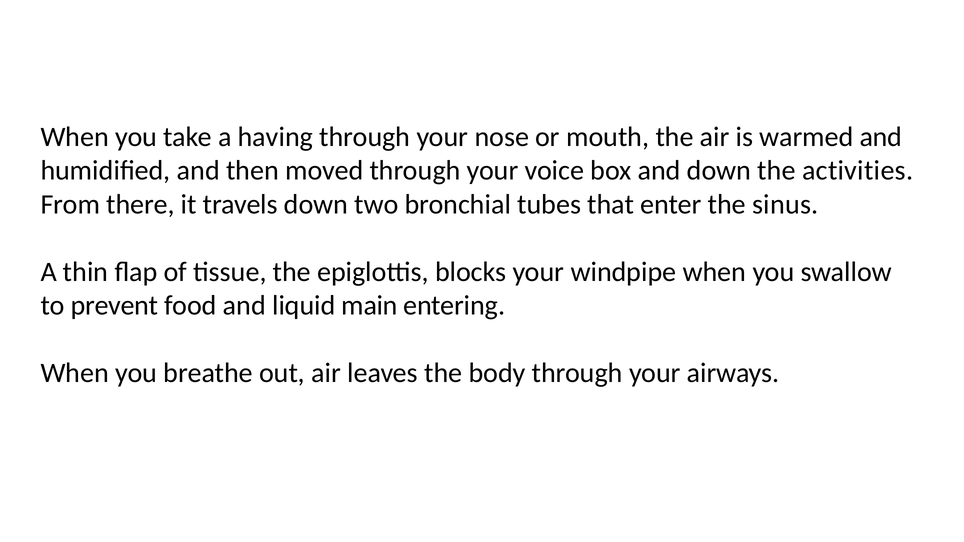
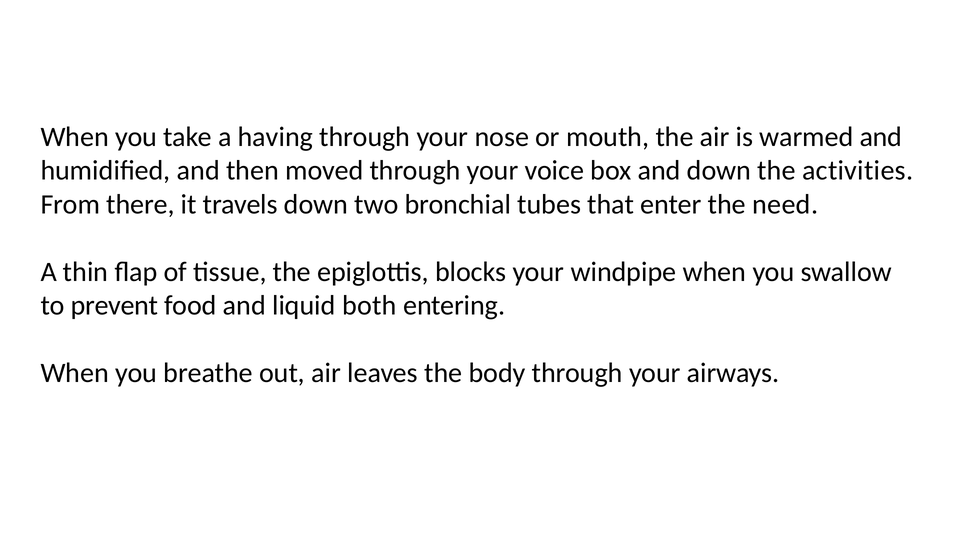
sinus: sinus -> need
main: main -> both
